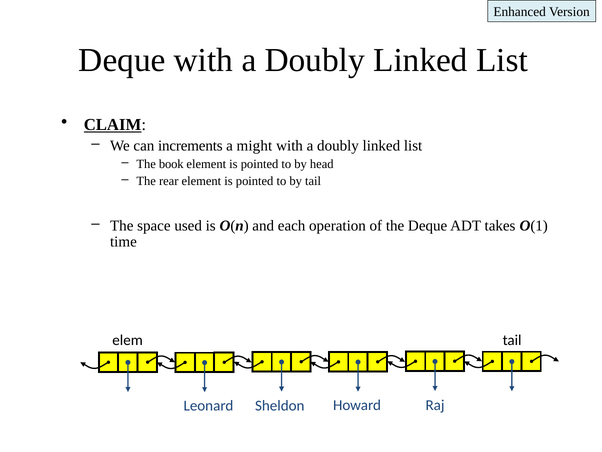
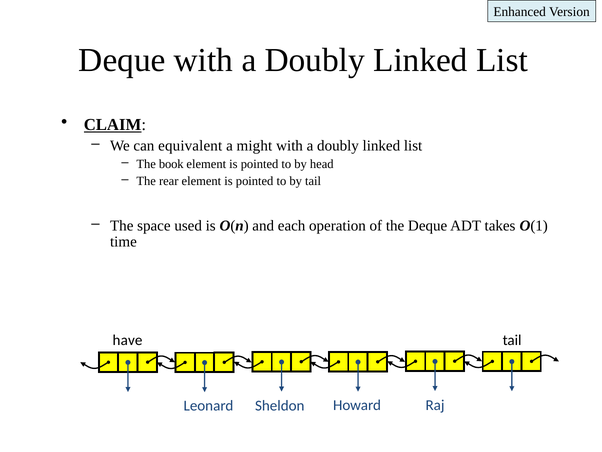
increments: increments -> equivalent
elem: elem -> have
